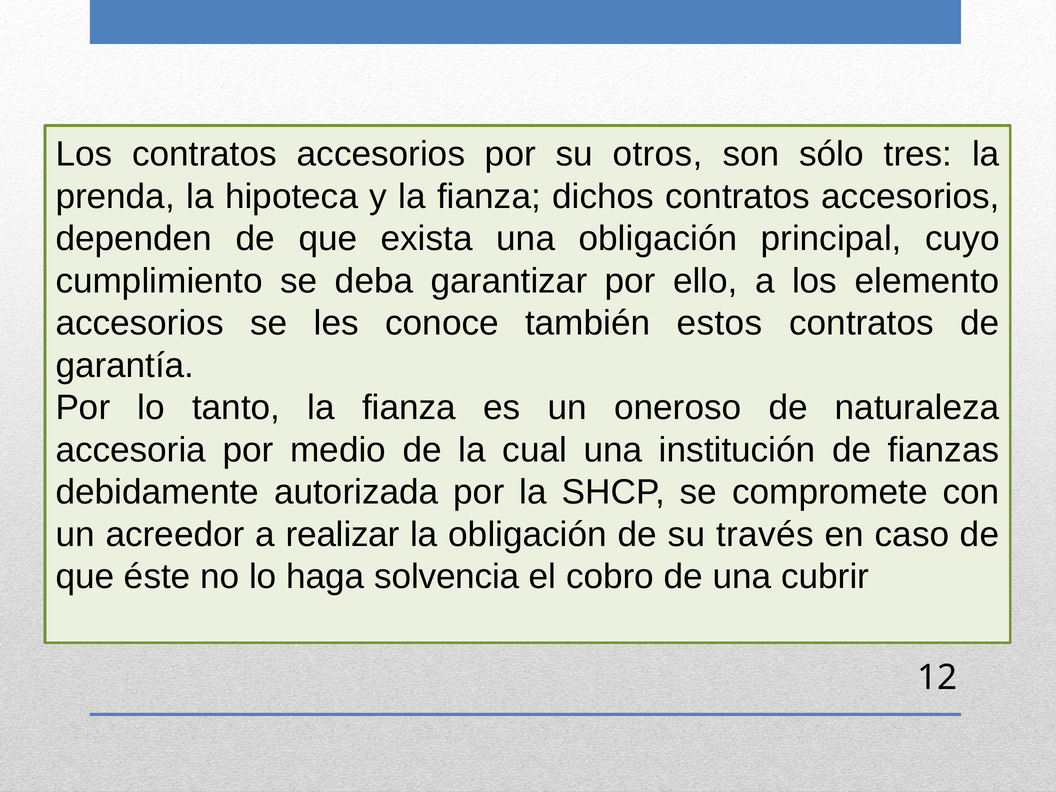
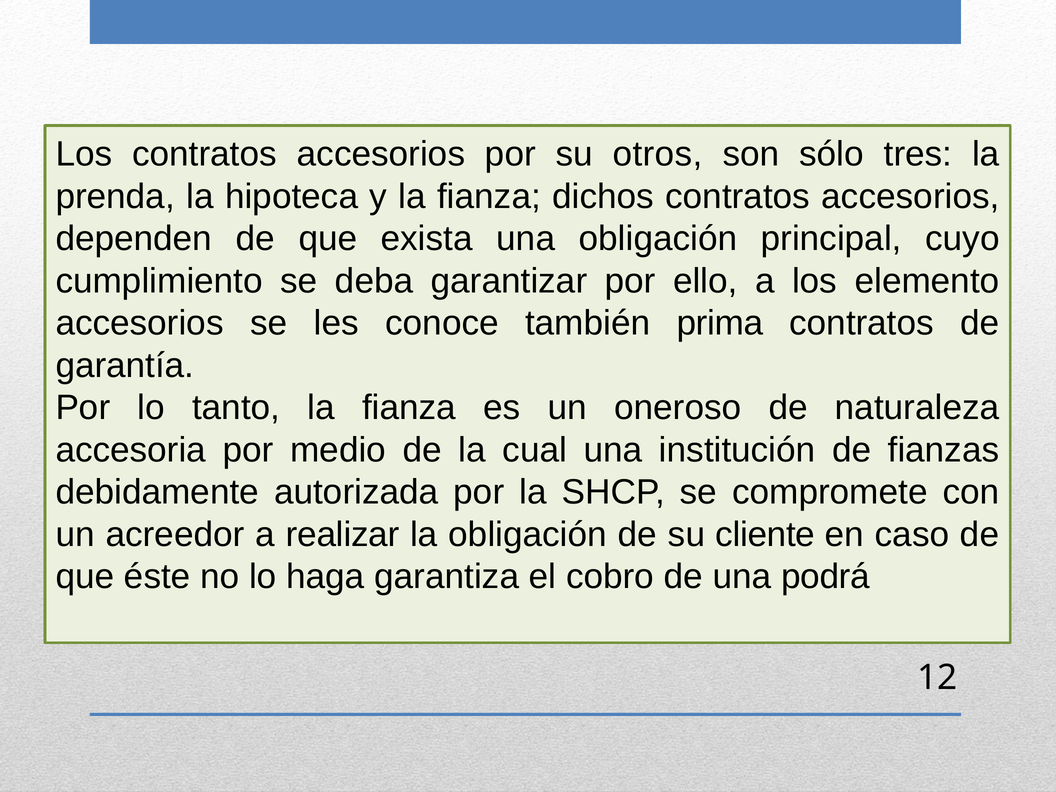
estos: estos -> prima
través: través -> cliente
solvencia: solvencia -> garantiza
cubrir: cubrir -> podrá
